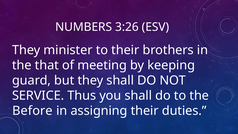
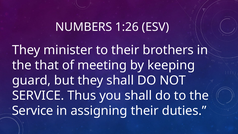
3:26: 3:26 -> 1:26
Before at (32, 111): Before -> Service
